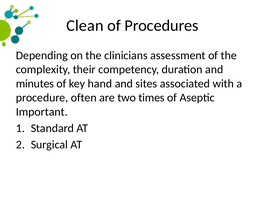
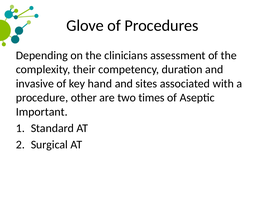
Clean: Clean -> Glove
minutes: minutes -> invasive
often: often -> other
